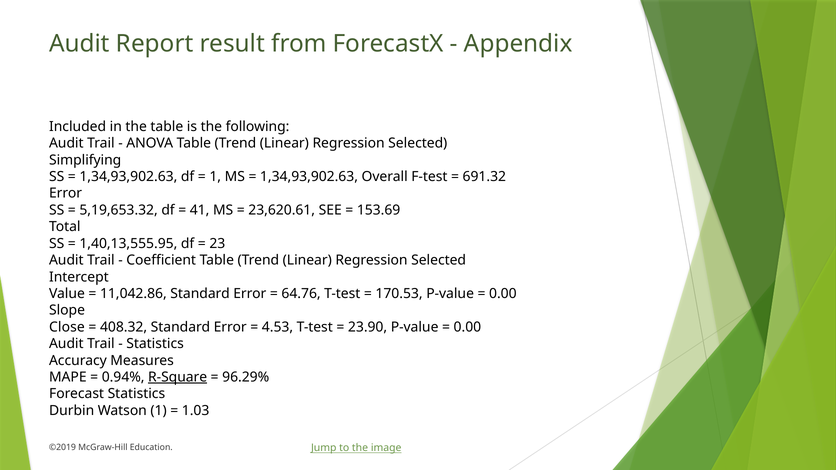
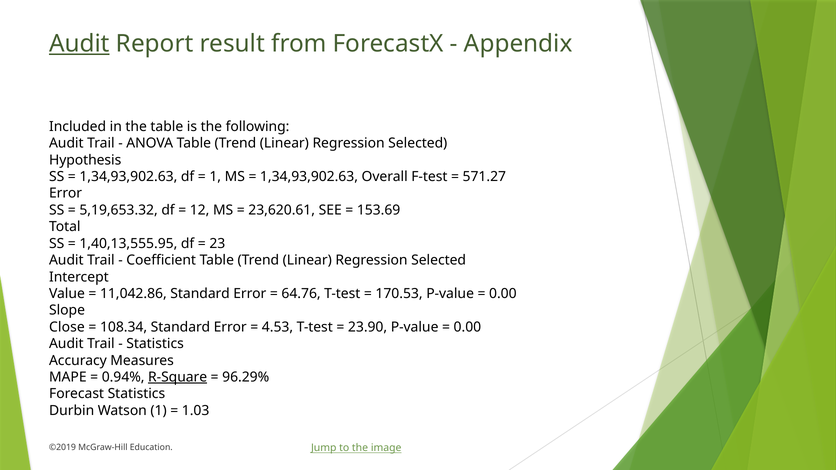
Audit at (79, 44) underline: none -> present
Simplifying: Simplifying -> Hypothesis
691.32: 691.32 -> 571.27
41: 41 -> 12
408.32: 408.32 -> 108.34
